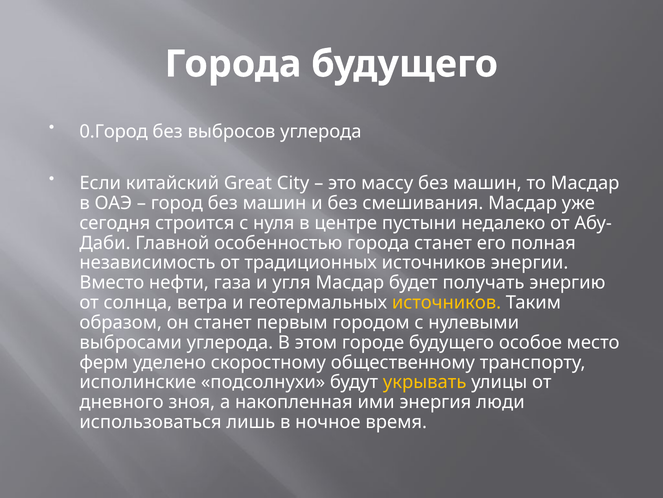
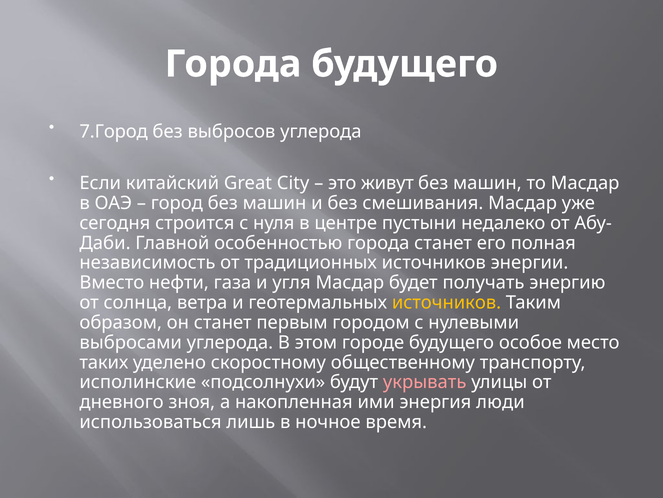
0.Город: 0.Город -> 7.Город
массу: массу -> живут
ферм: ферм -> таких
укрывать colour: yellow -> pink
